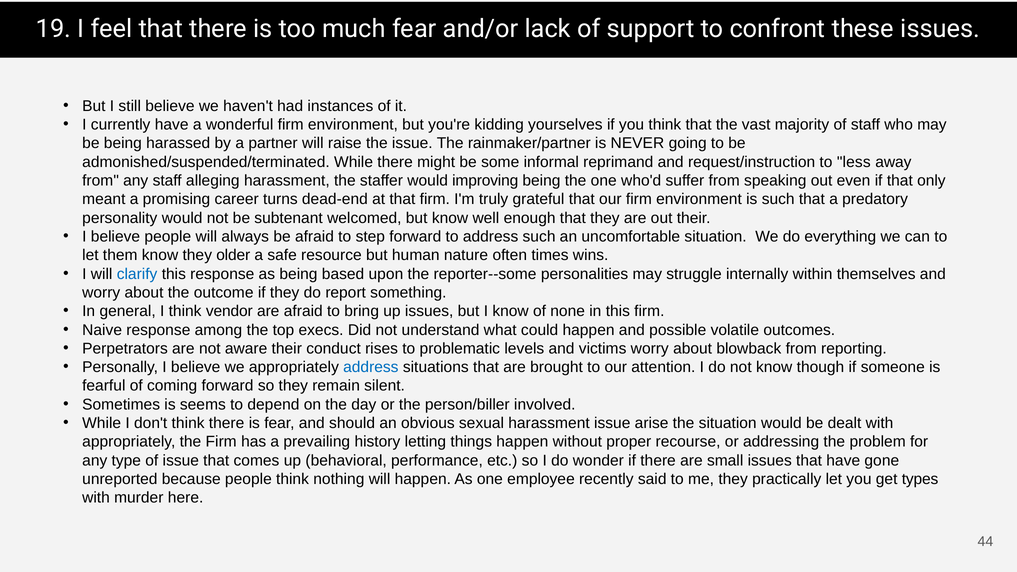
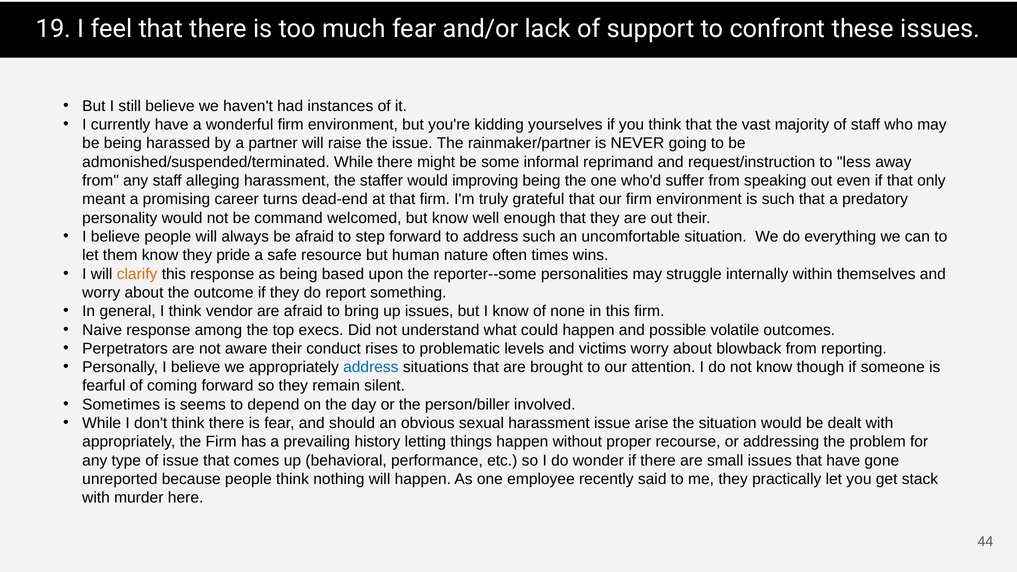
subtenant: subtenant -> command
older: older -> pride
clarify colour: blue -> orange
types: types -> stack
